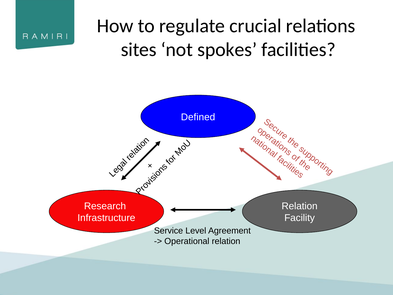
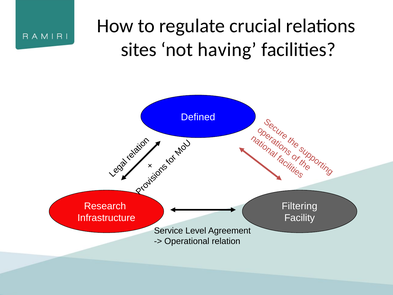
spokes: spokes -> having
Relation at (300, 206): Relation -> Filtering
